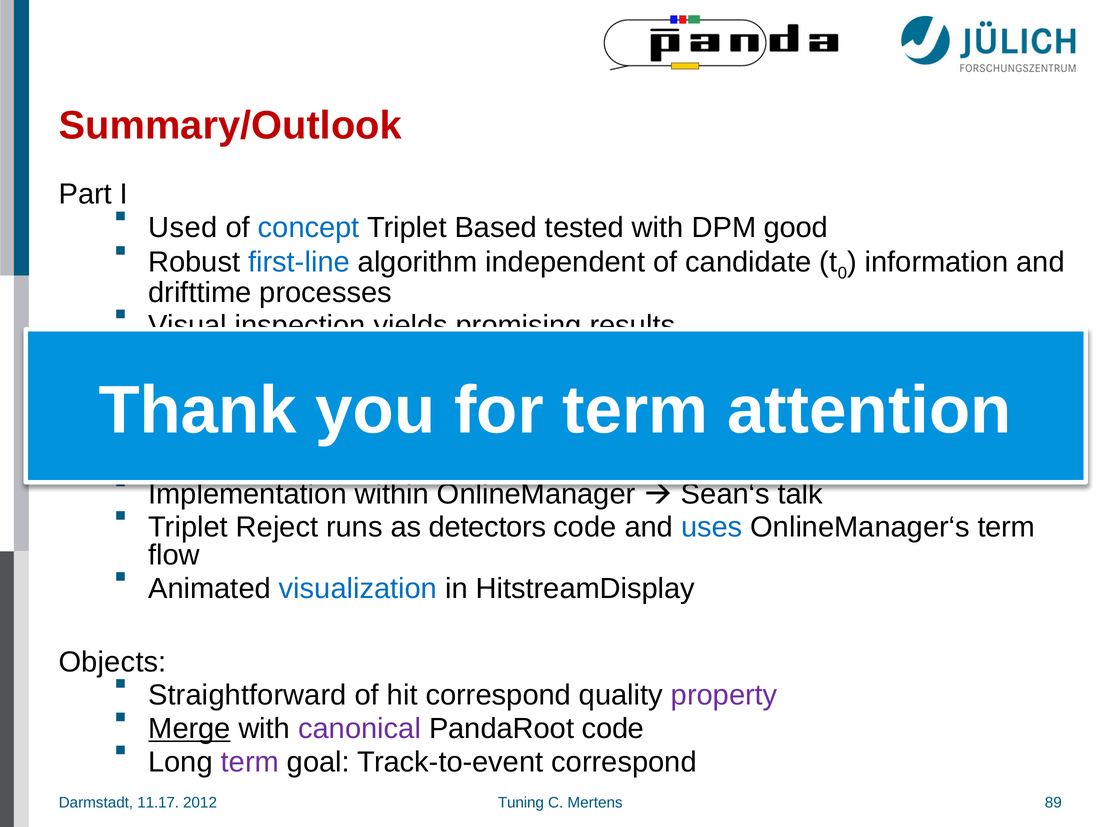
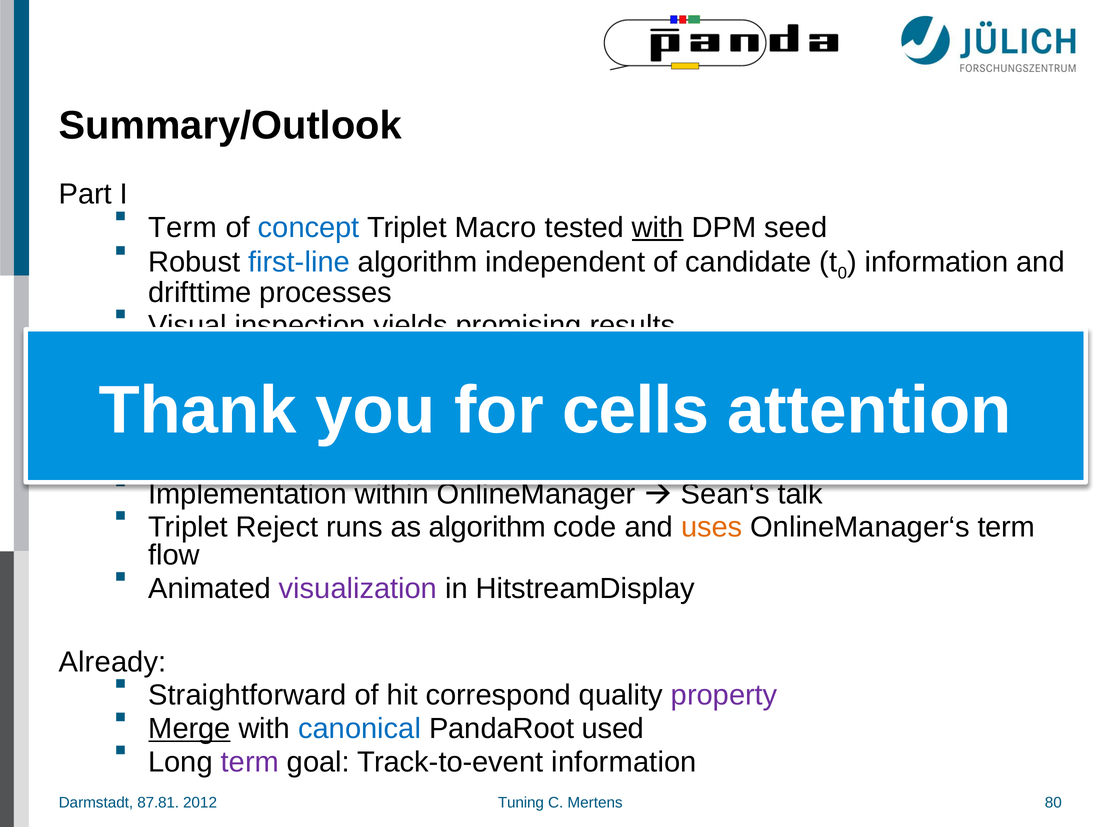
Summary/Outlook colour: red -> black
Used at (183, 228): Used -> Term
Based: Based -> Macro
with at (658, 228) underline: none -> present
good: good -> seed
for term: term -> cells
as detectors: detectors -> algorithm
uses colour: blue -> orange
visualization colour: blue -> purple
Objects: Objects -> Already
canonical colour: purple -> blue
PandaRoot code: code -> used
Track-to-event correspond: correspond -> information
11.17: 11.17 -> 87.81
89: 89 -> 80
